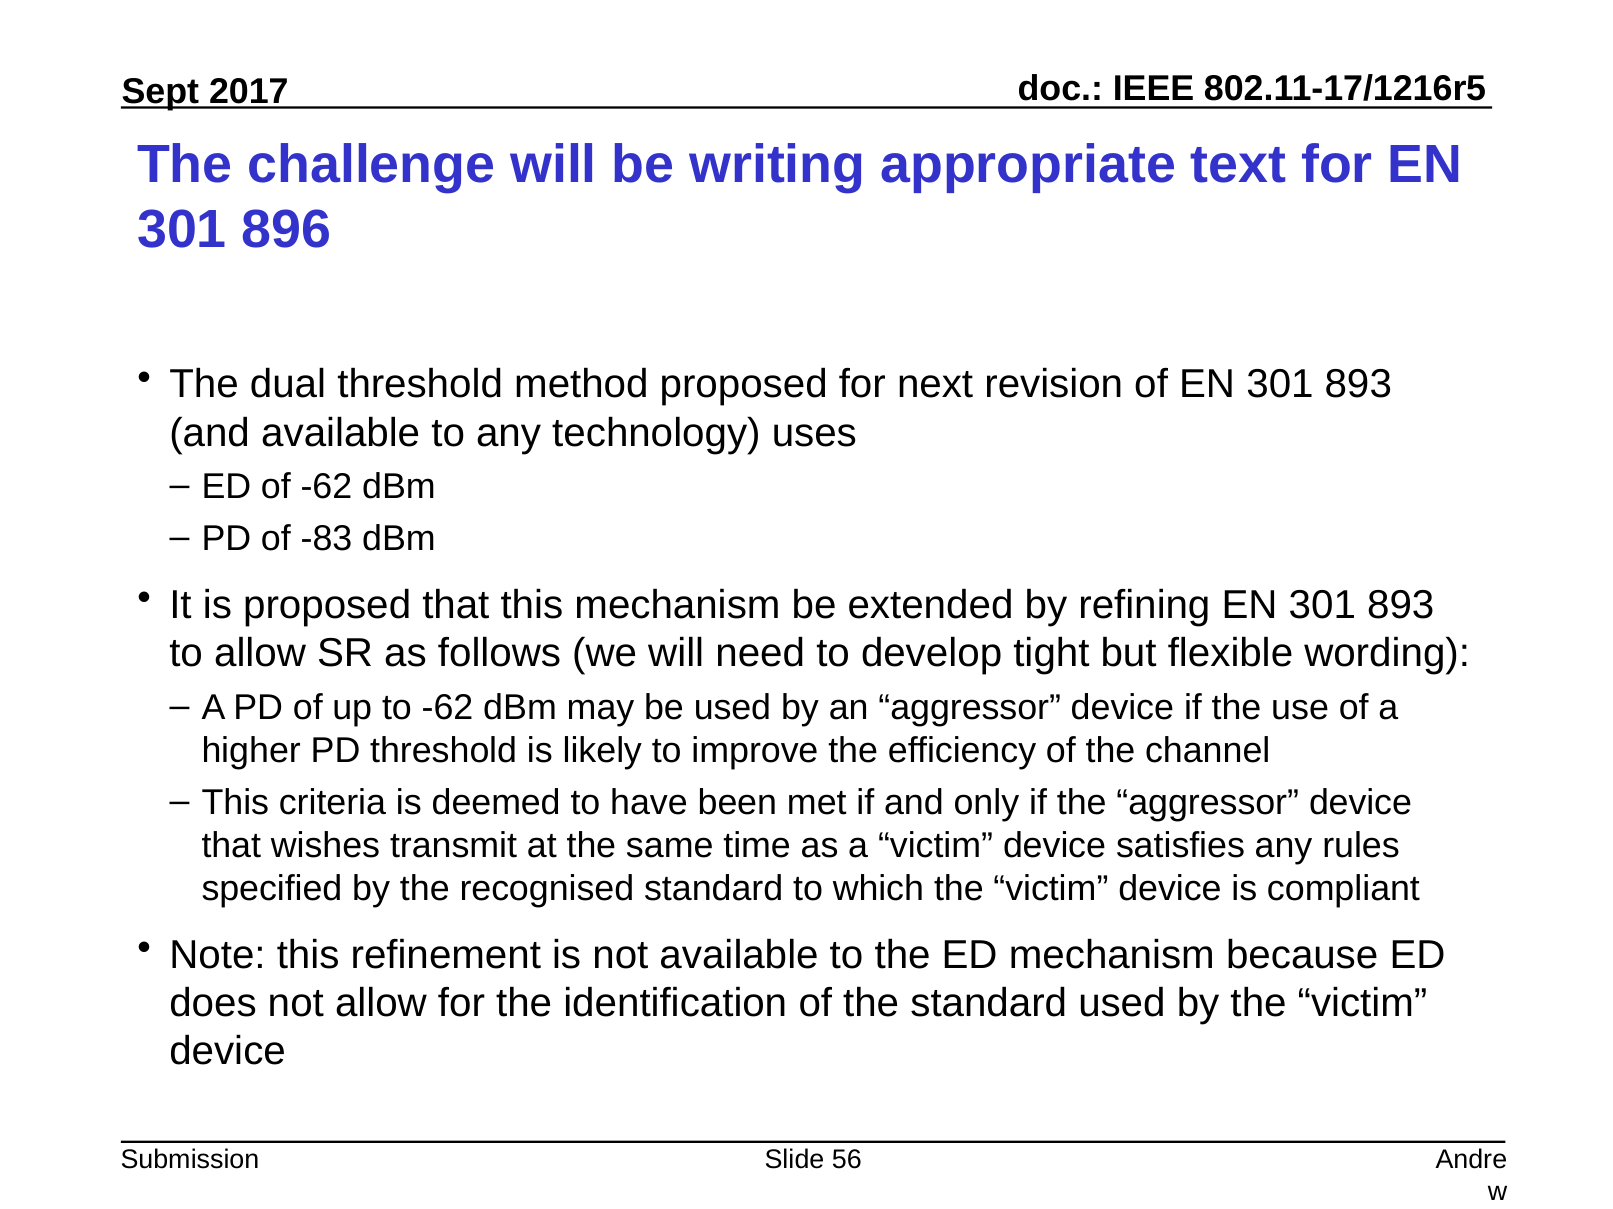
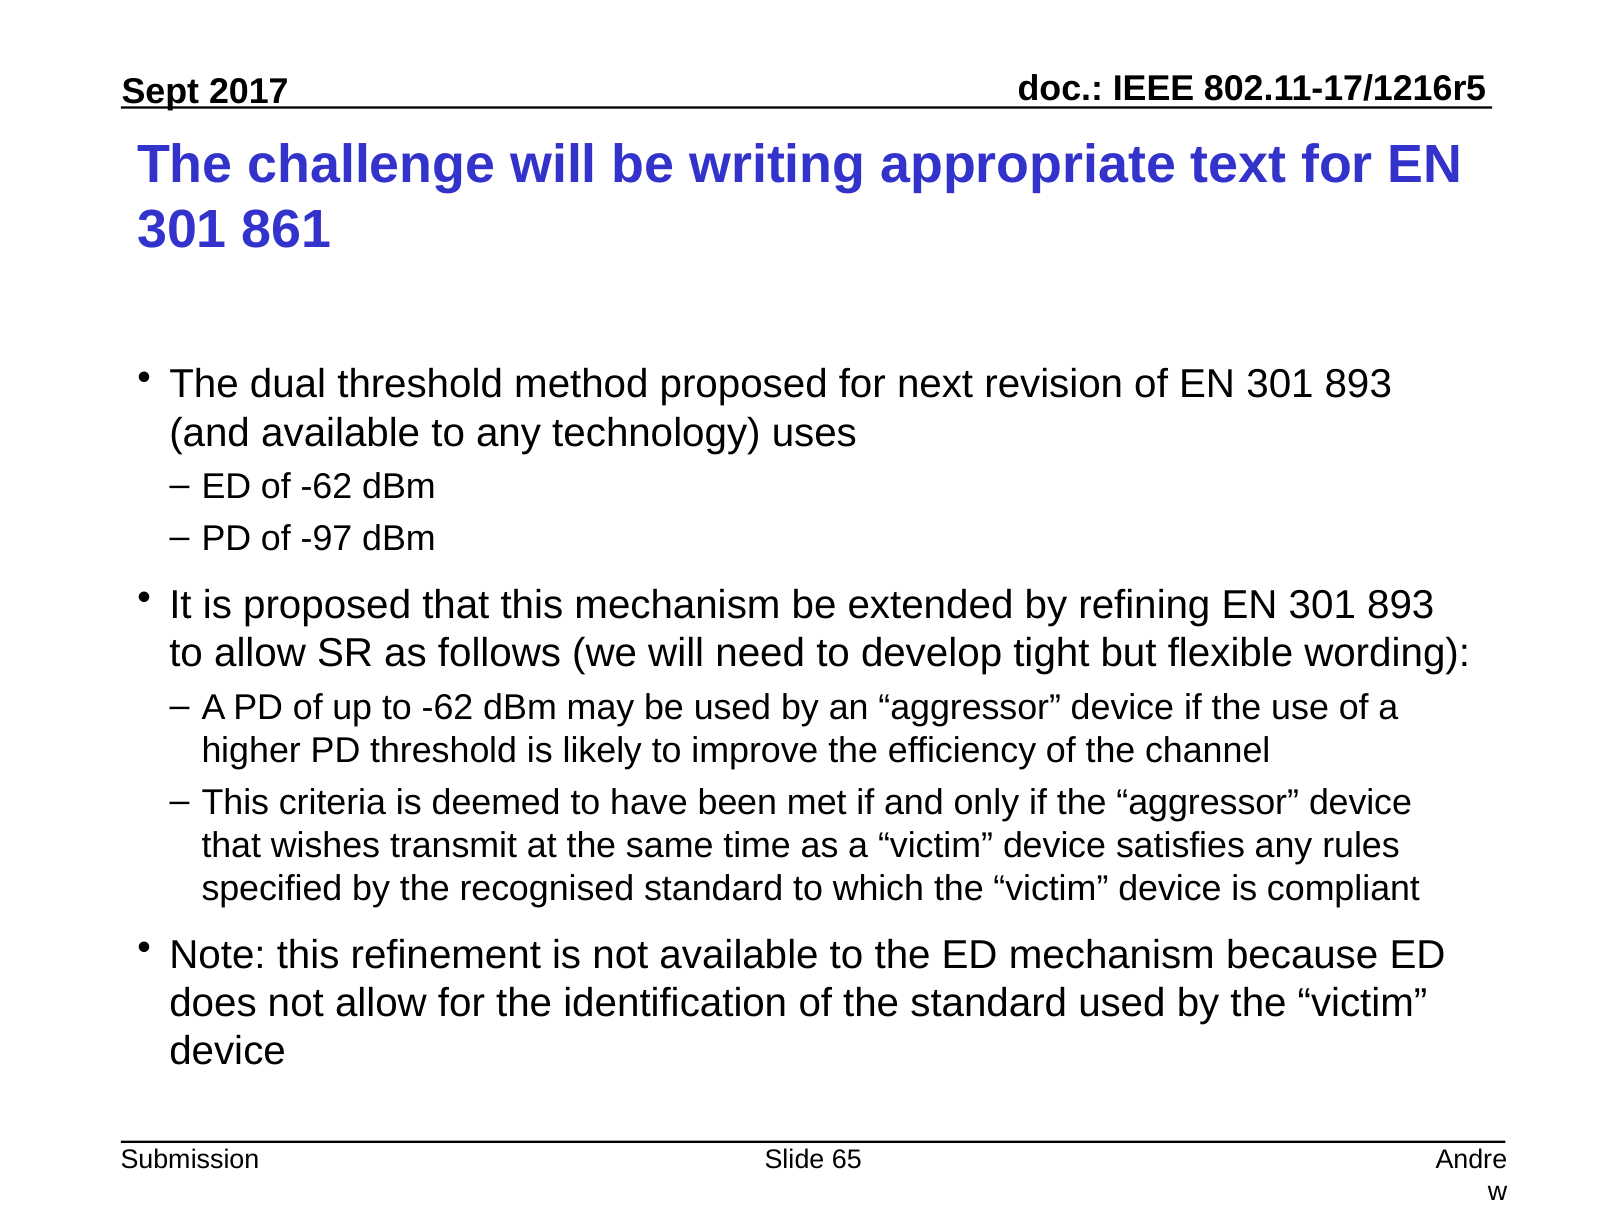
896: 896 -> 861
-83: -83 -> -97
56: 56 -> 65
